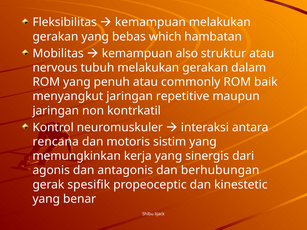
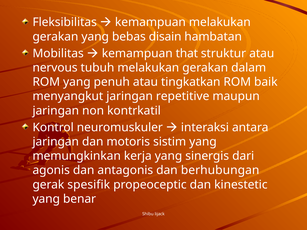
which: which -> disain
also: also -> that
commonly: commonly -> tingkatkan
rencana at (56, 142): rencana -> jaringan
